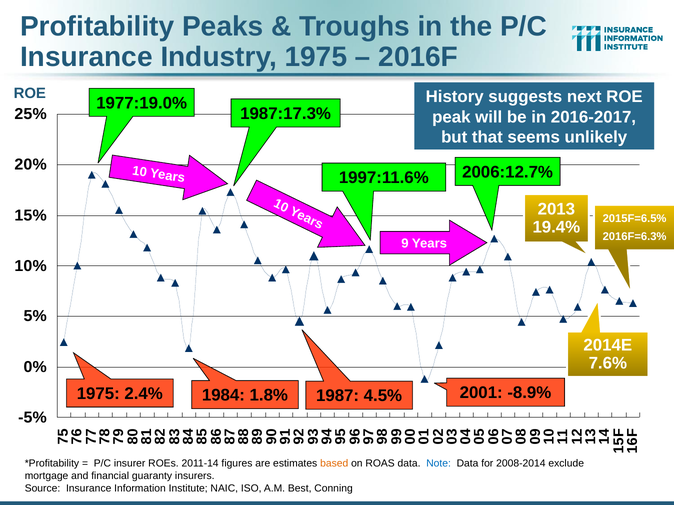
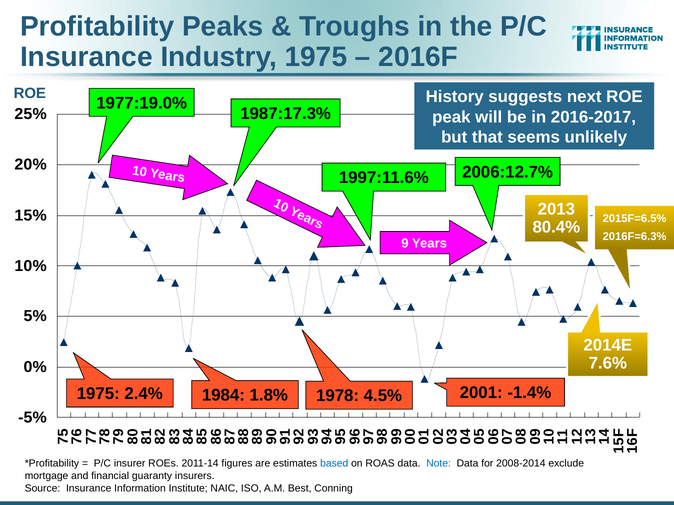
19.4%: 19.4% -> 80.4%
1987: 1987 -> 1978
-8.9%: -8.9% -> -1.4%
based colour: orange -> blue
